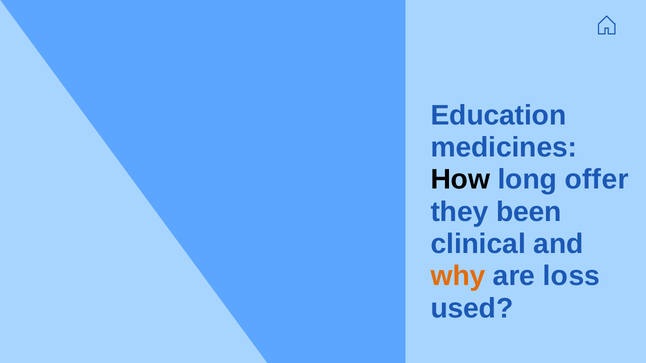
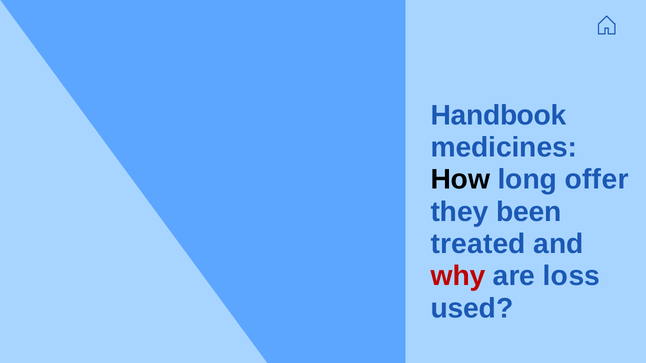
Education: Education -> Handbook
clinical: clinical -> treated
why colour: orange -> red
